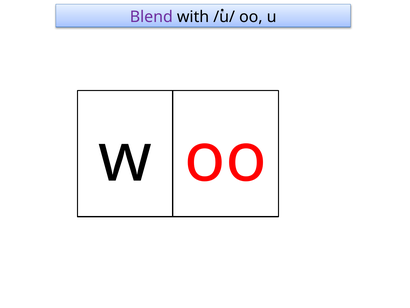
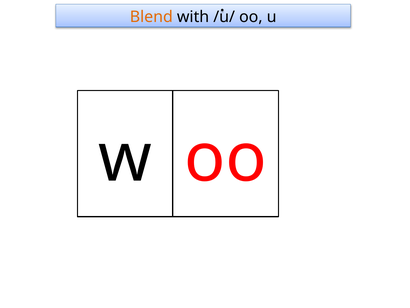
Blend colour: purple -> orange
